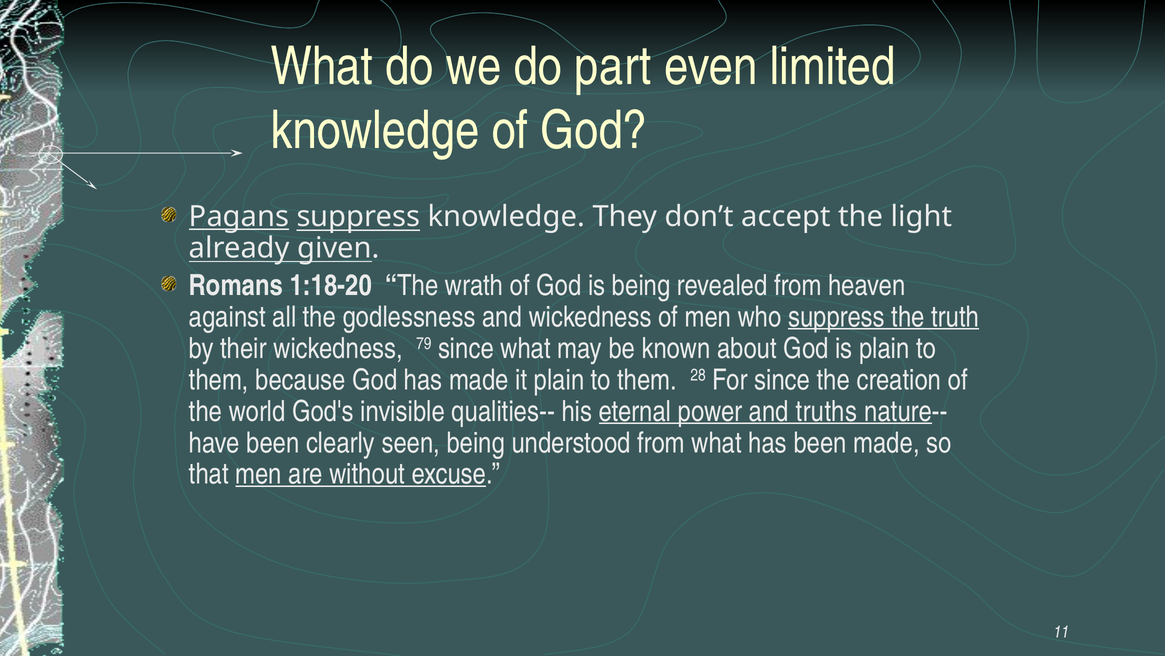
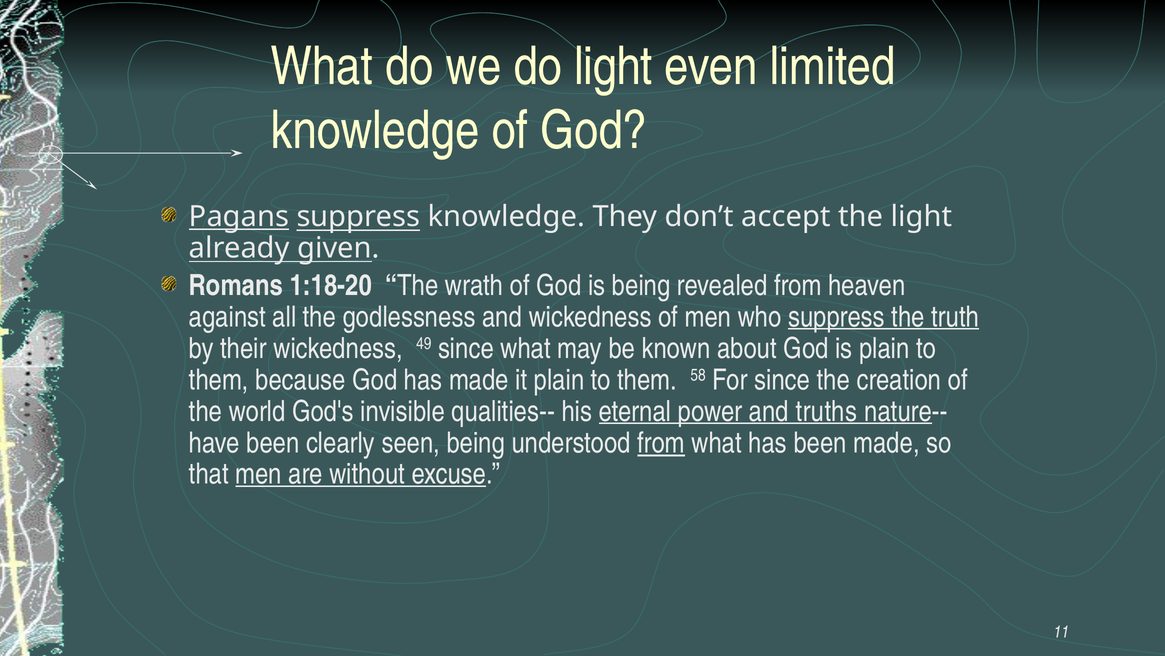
do part: part -> light
79: 79 -> 49
28: 28 -> 58
from at (661, 442) underline: none -> present
